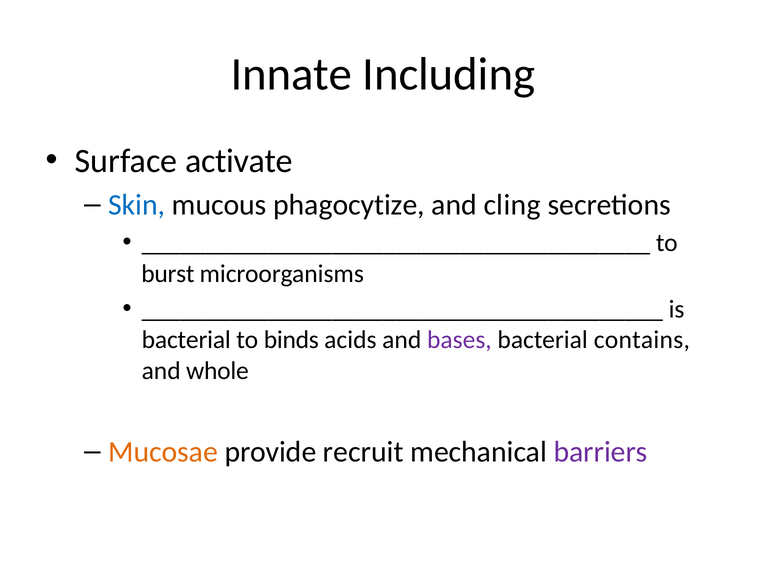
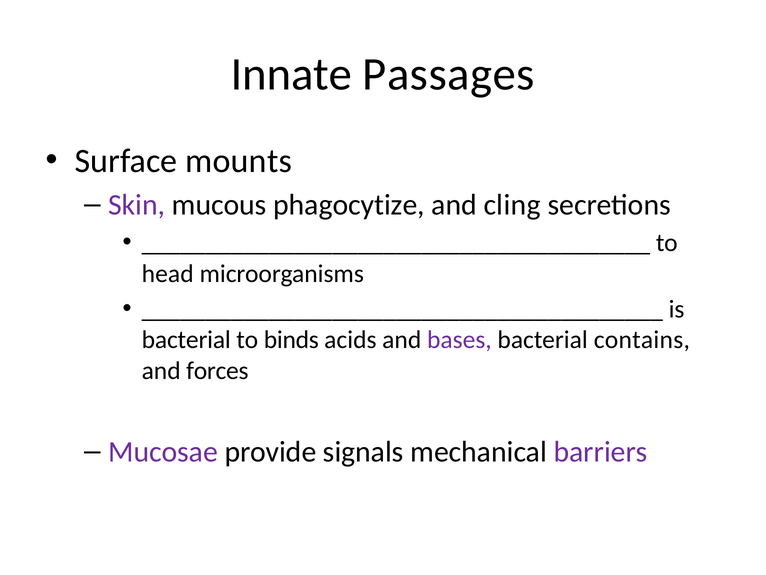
Including: Including -> Passages
activate: activate -> mounts
Skin colour: blue -> purple
burst: burst -> head
whole: whole -> forces
Mucosae colour: orange -> purple
recruit: recruit -> signals
